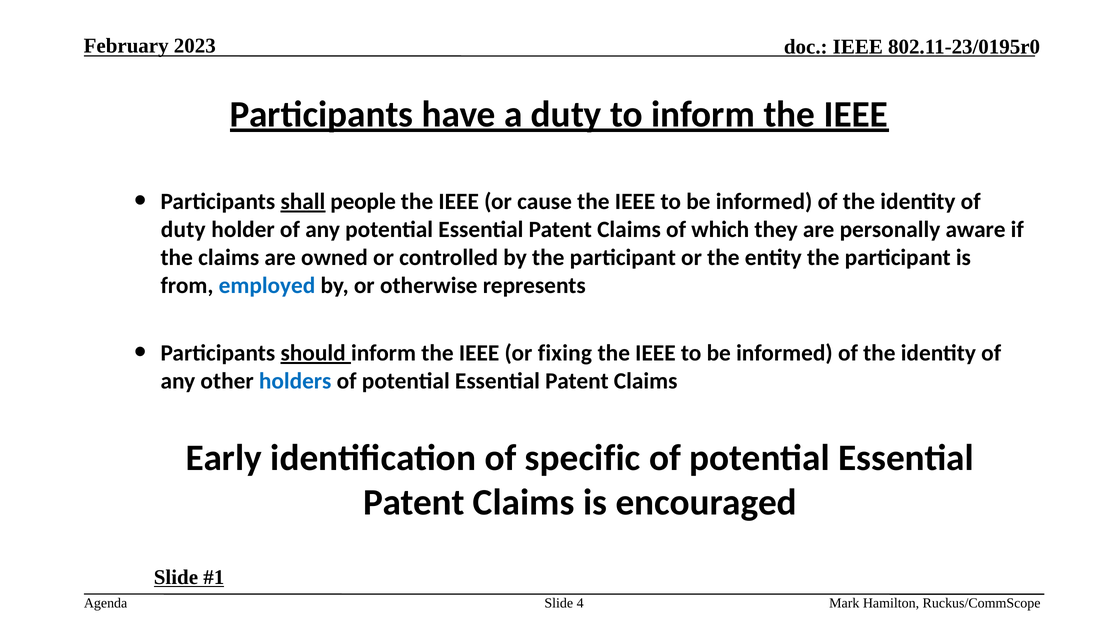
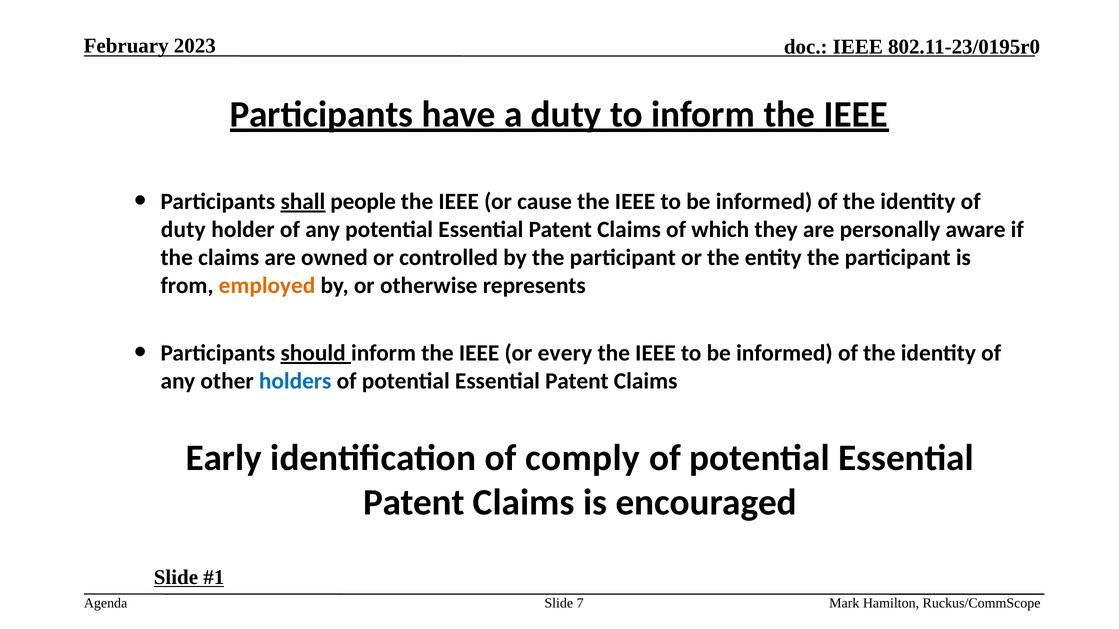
employed colour: blue -> orange
fixing: fixing -> every
specific: specific -> comply
4: 4 -> 7
